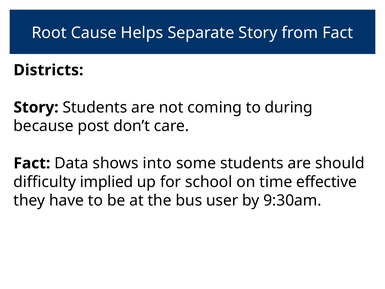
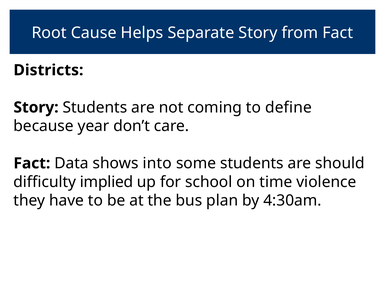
during: during -> define
post: post -> year
effective: effective -> violence
user: user -> plan
9:30am: 9:30am -> 4:30am
